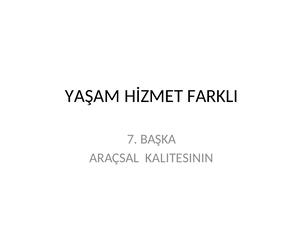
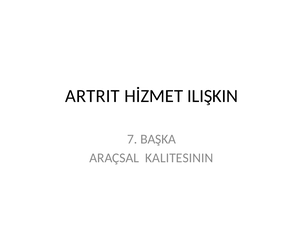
YAŞAM: YAŞAM -> ARTRIT
FARKLI: FARKLI -> ILIŞKIN
